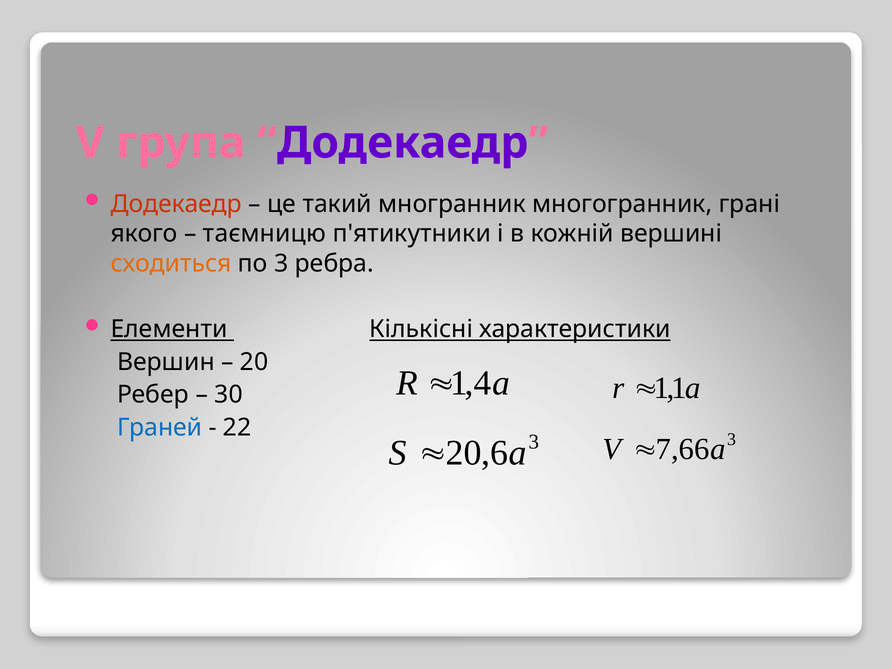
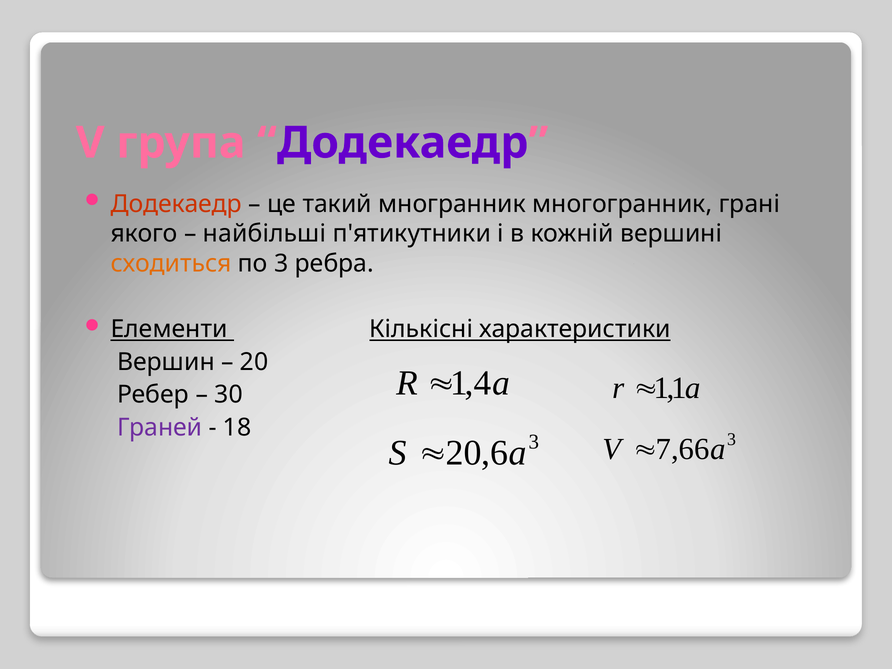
таємницю: таємницю -> найбільші
Граней colour: blue -> purple
22: 22 -> 18
